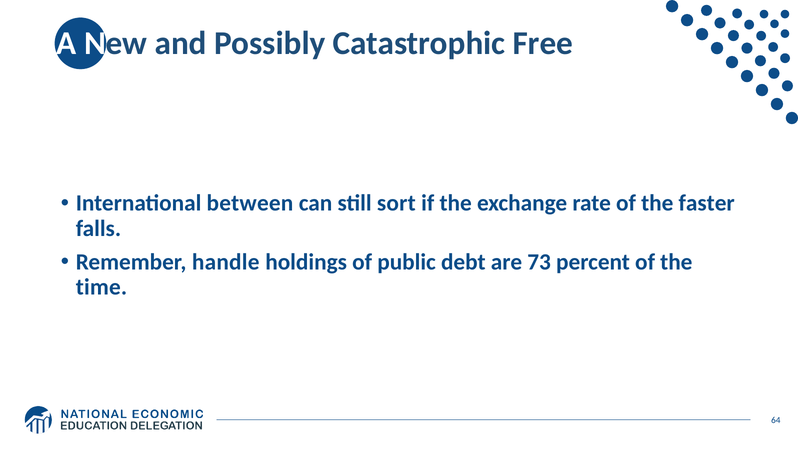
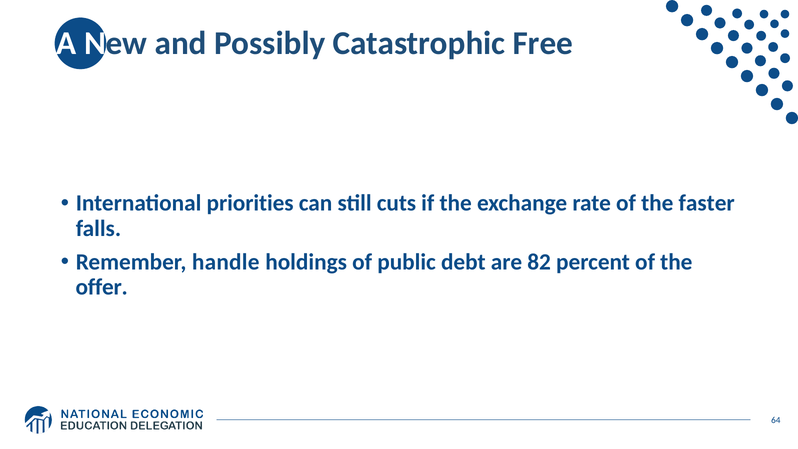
between: between -> priorities
sort: sort -> cuts
73: 73 -> 82
time: time -> offer
